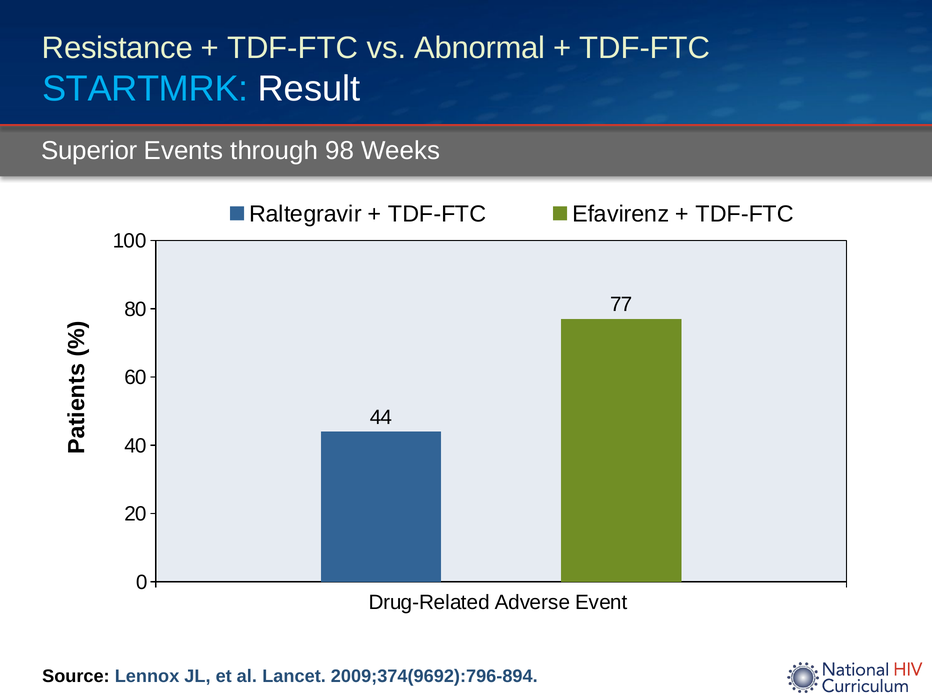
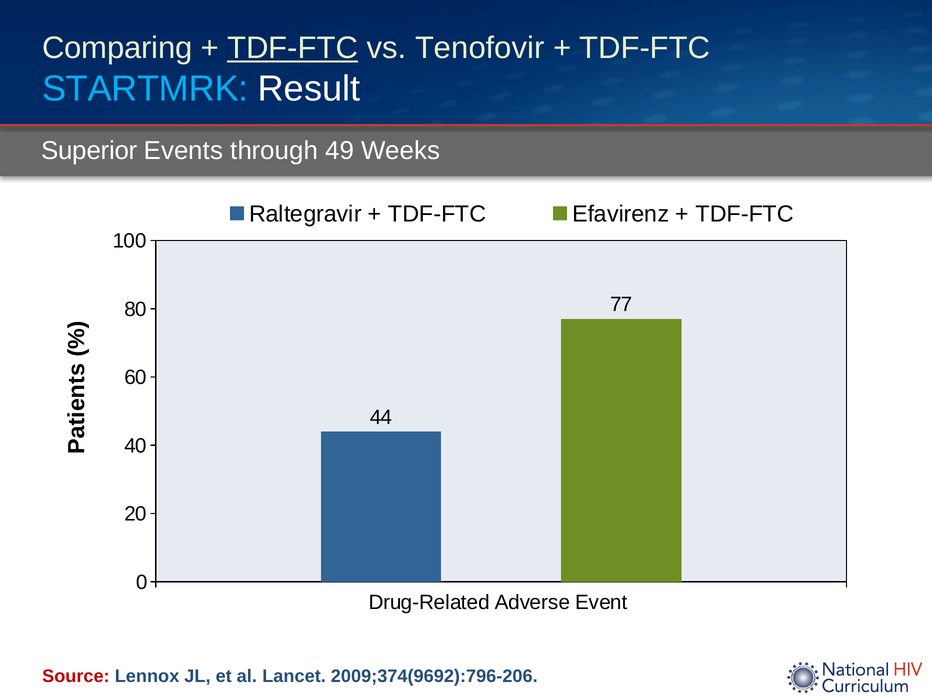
Resistance: Resistance -> Comparing
TDF-FTC at (293, 48) underline: none -> present
Abnormal: Abnormal -> Tenofovir
98: 98 -> 49
Source colour: black -> red
2009;374(9692):796-894: 2009;374(9692):796-894 -> 2009;374(9692):796-206
